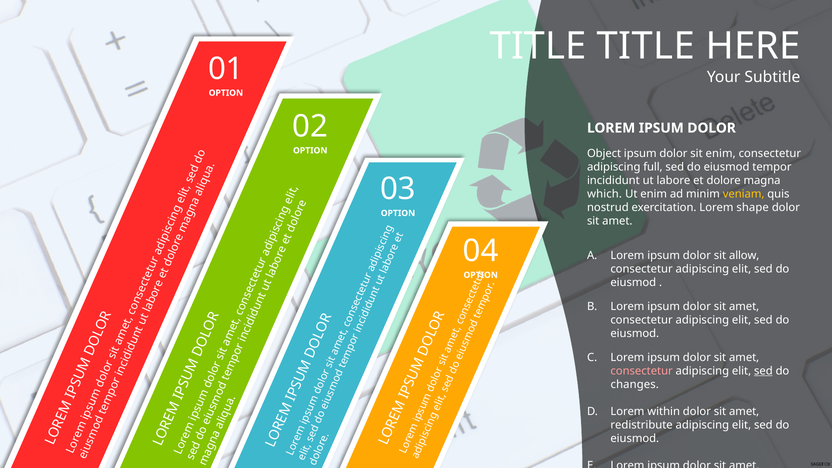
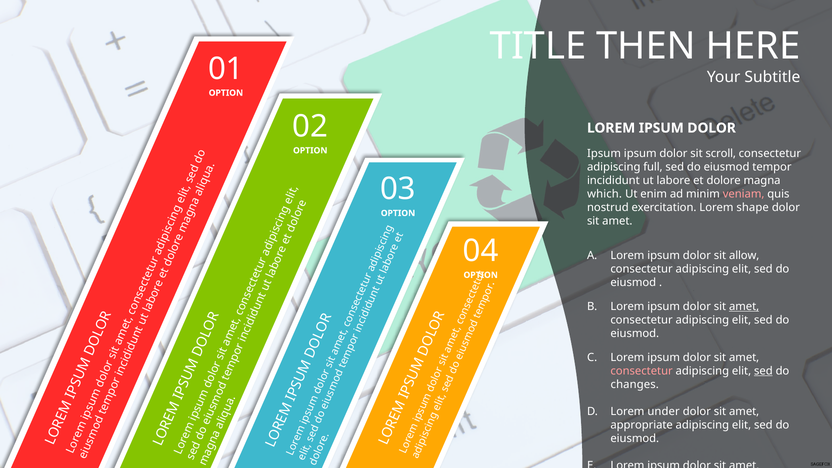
TITLE TITLE: TITLE -> THEN
Object at (604, 153): Object -> Ipsum
sit enim: enim -> scroll
veniam colour: yellow -> pink
amet at (744, 306) underline: none -> present
within: within -> under
redistribute: redistribute -> appropriate
